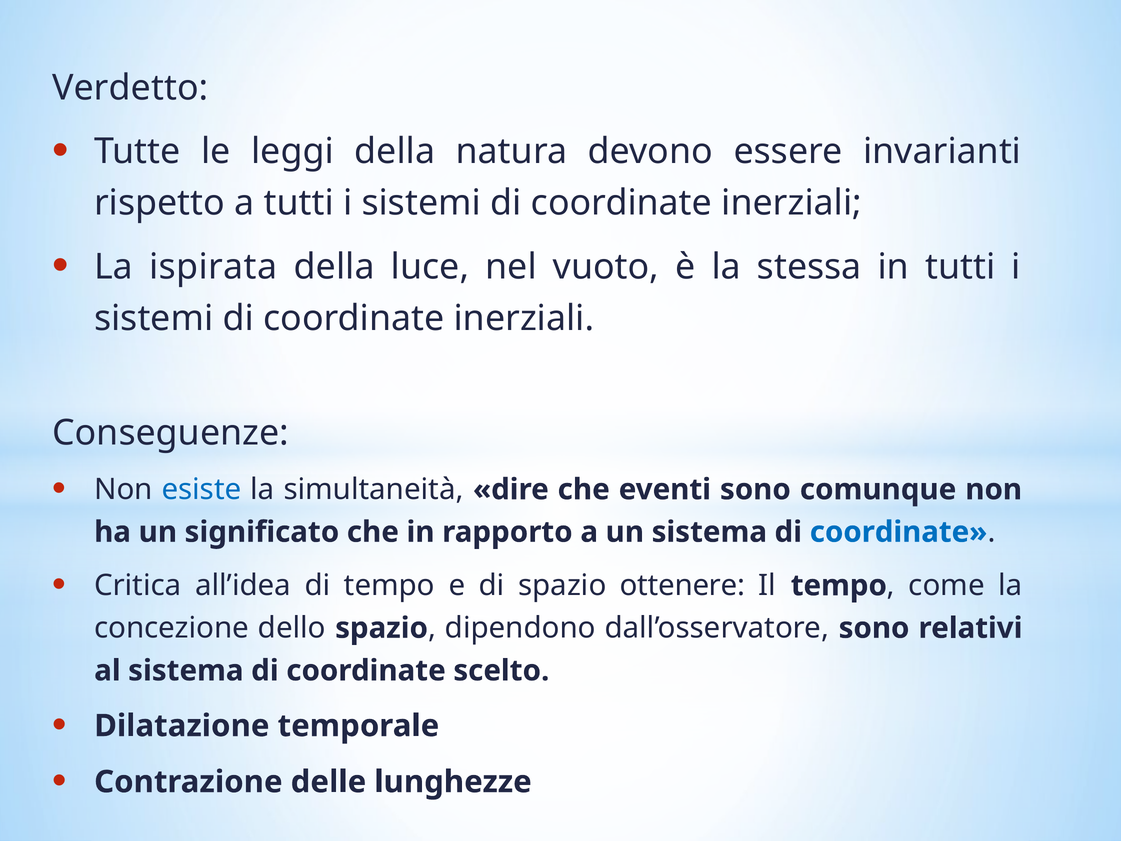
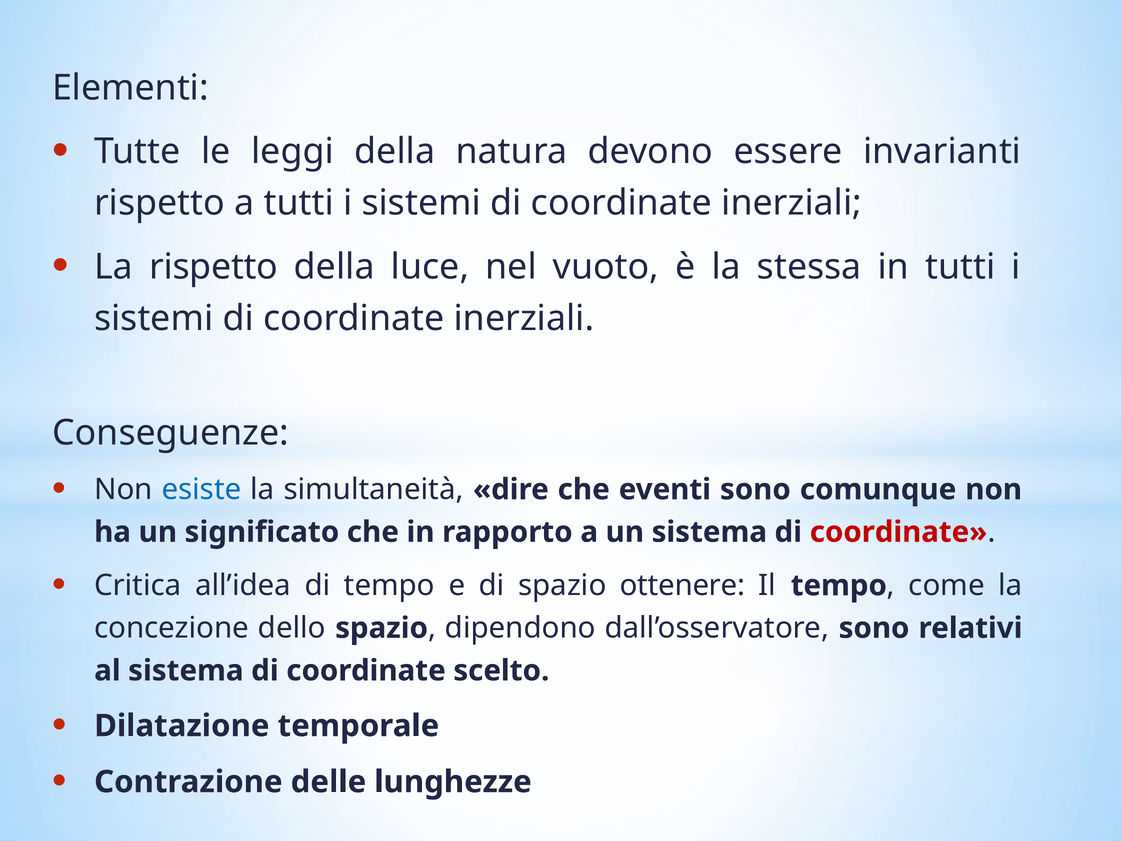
Verdetto: Verdetto -> Elementi
La ispirata: ispirata -> rispetto
coordinate at (899, 532) colour: blue -> red
